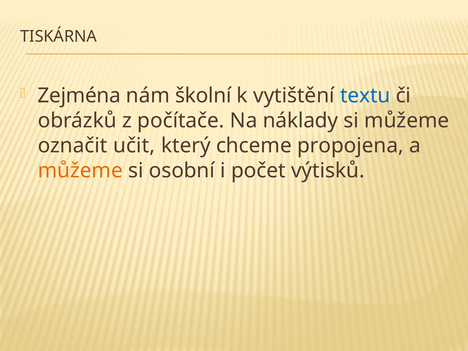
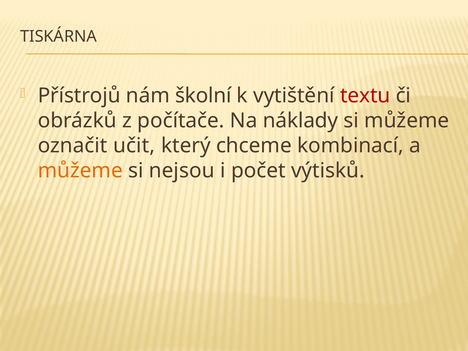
Zejména: Zejména -> Přístrojů
textu colour: blue -> red
propojena: propojena -> kombinací
osobní: osobní -> nejsou
